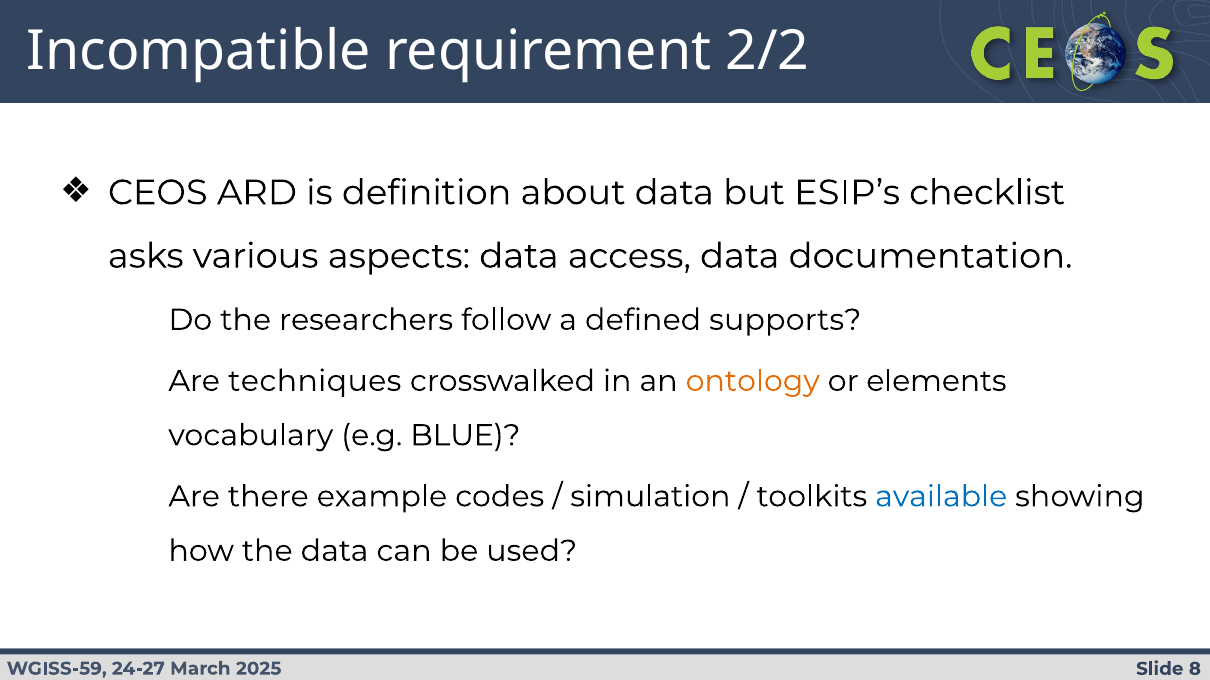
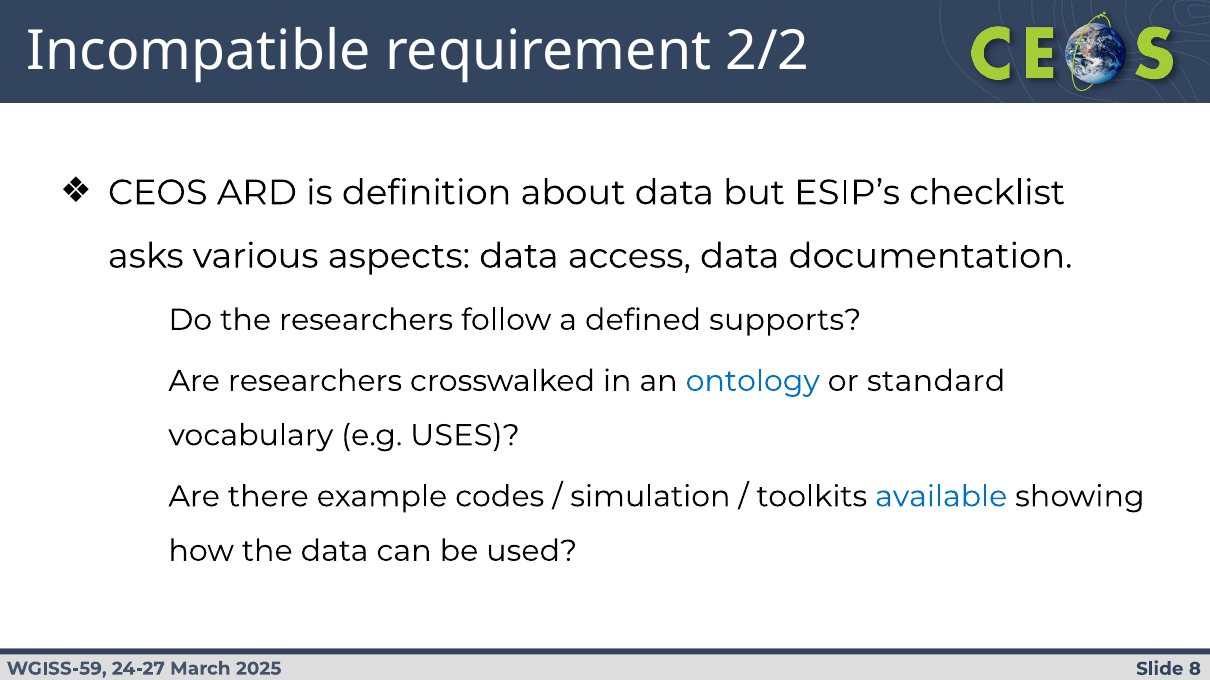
Are techniques: techniques -> researchers
ontology colour: orange -> blue
elements: elements -> standard
BLUE: BLUE -> USES
